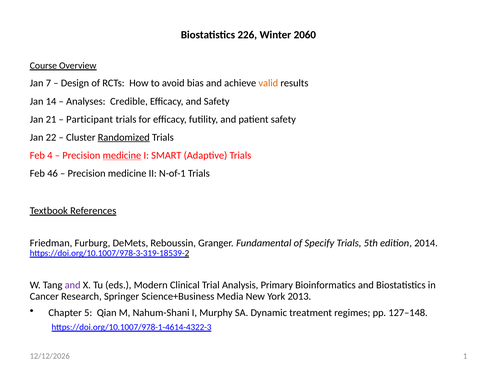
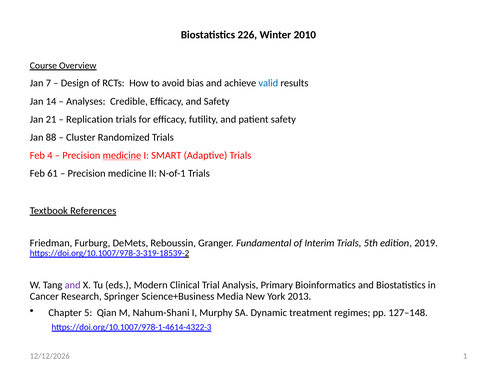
2060: 2060 -> 2010
valid colour: orange -> blue
Participant: Participant -> Replication
22: 22 -> 88
Randomized underline: present -> none
46: 46 -> 61
Specify: Specify -> Interim
2014: 2014 -> 2019
